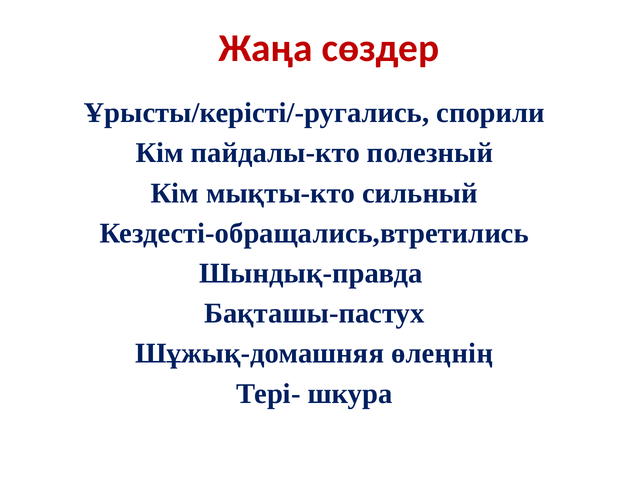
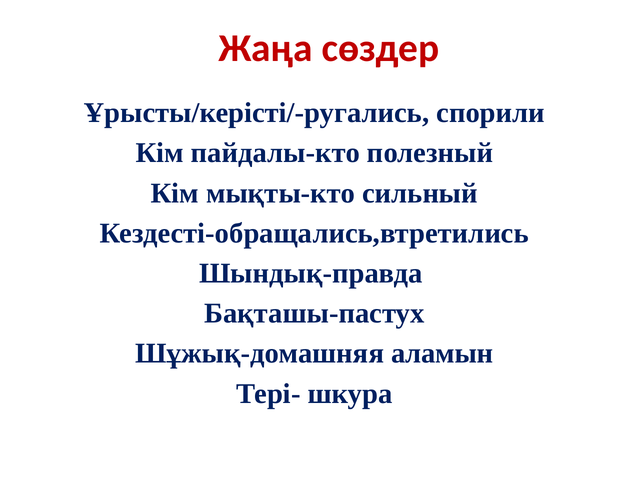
өлеңнің: өлеңнің -> аламын
